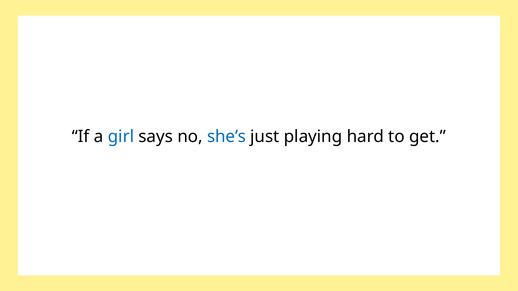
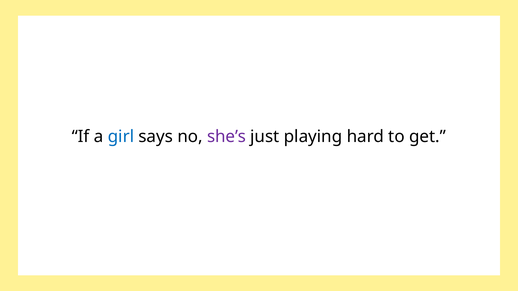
she’s colour: blue -> purple
